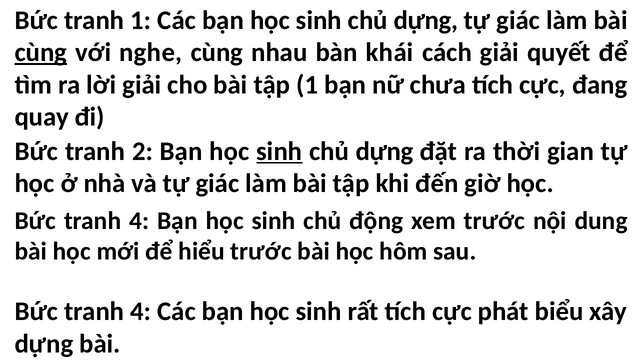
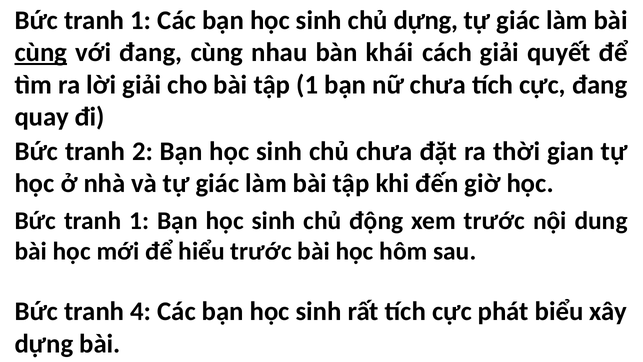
với nghe: nghe -> đang
sinh at (279, 151) underline: present -> none
dựng at (385, 151): dựng -> chưa
4 at (139, 221): 4 -> 1
